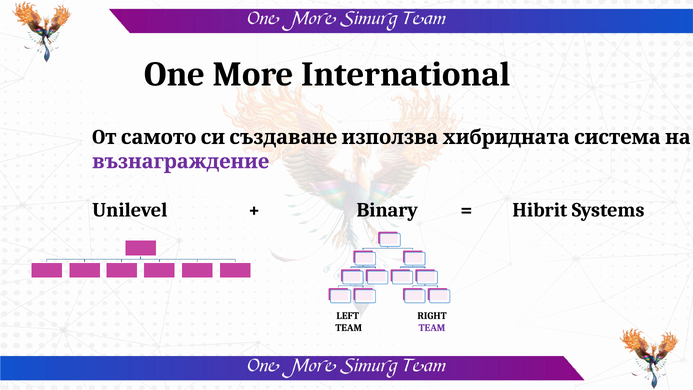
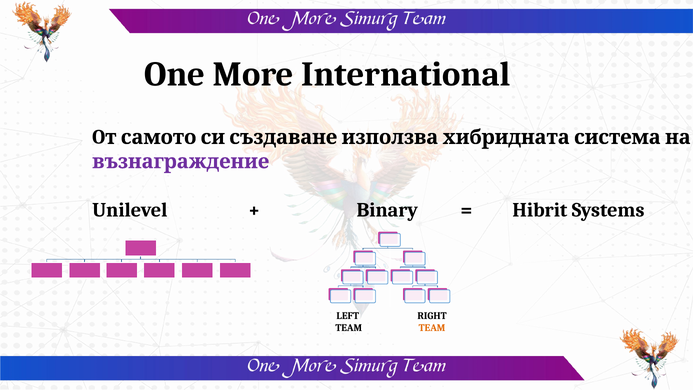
TEAM at (432, 328) colour: purple -> orange
